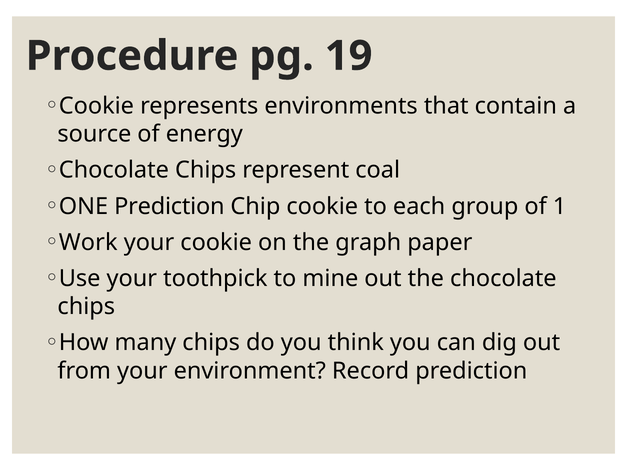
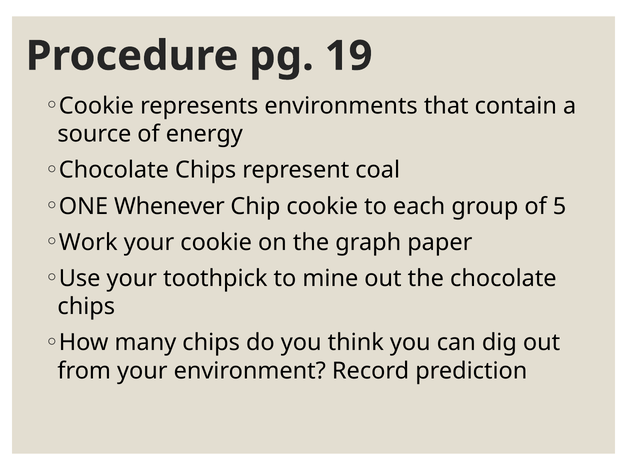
ONE Prediction: Prediction -> Whenever
1: 1 -> 5
